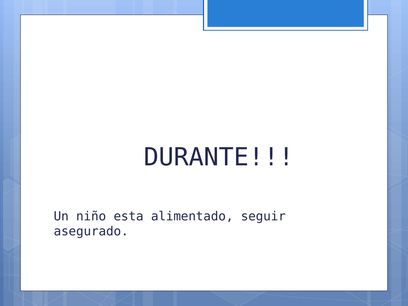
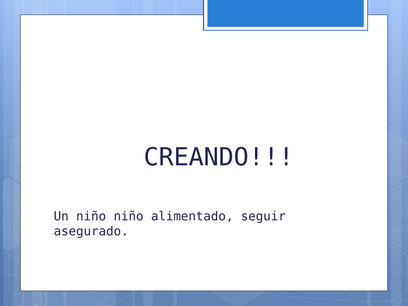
DURANTE: DURANTE -> CREANDO
niño esta: esta -> niño
